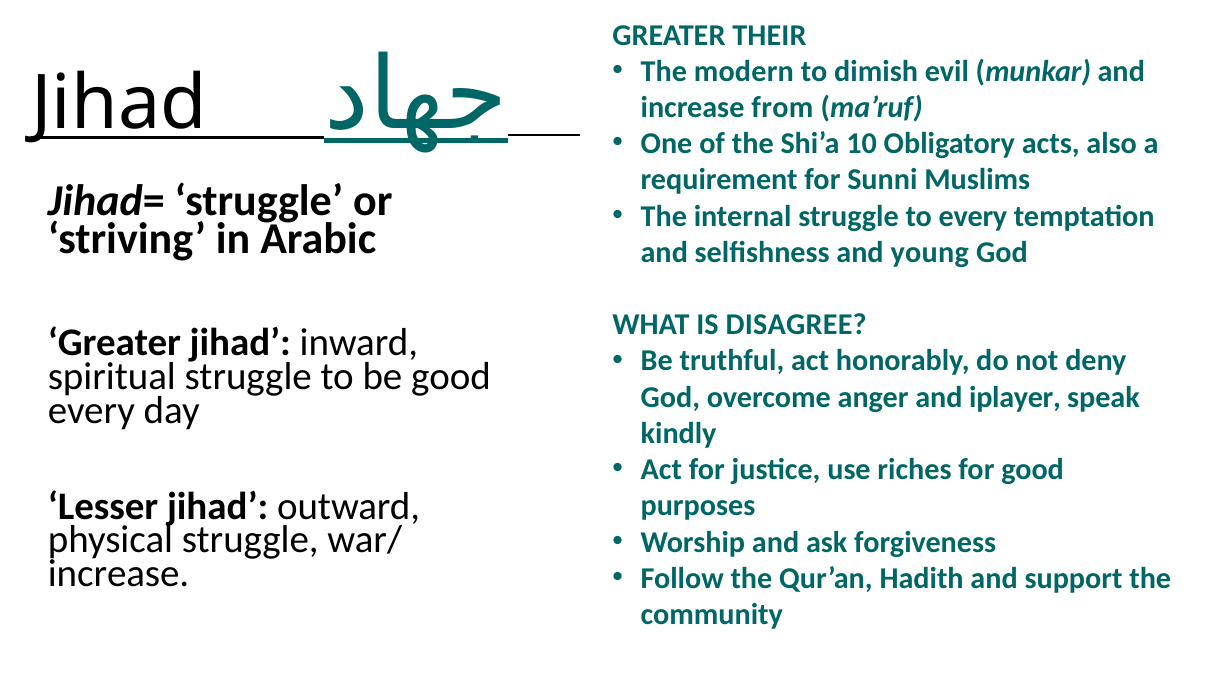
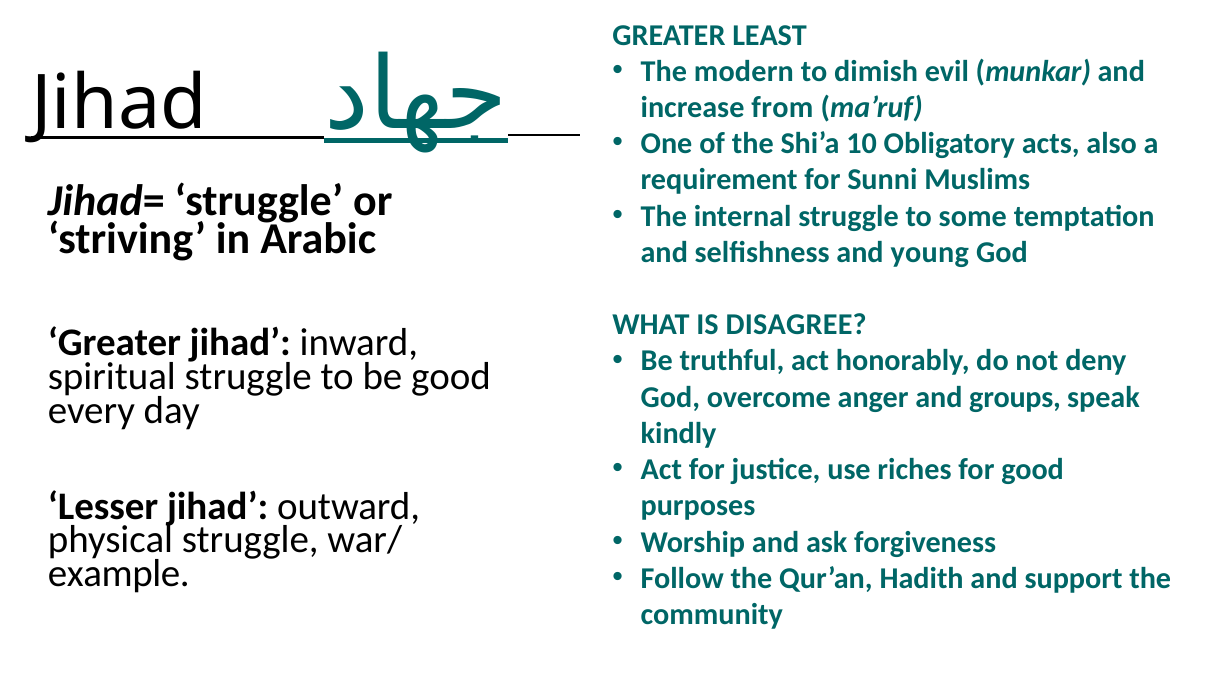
THEIR: THEIR -> LEAST
to every: every -> some
iplayer: iplayer -> groups
increase at (119, 574): increase -> example
